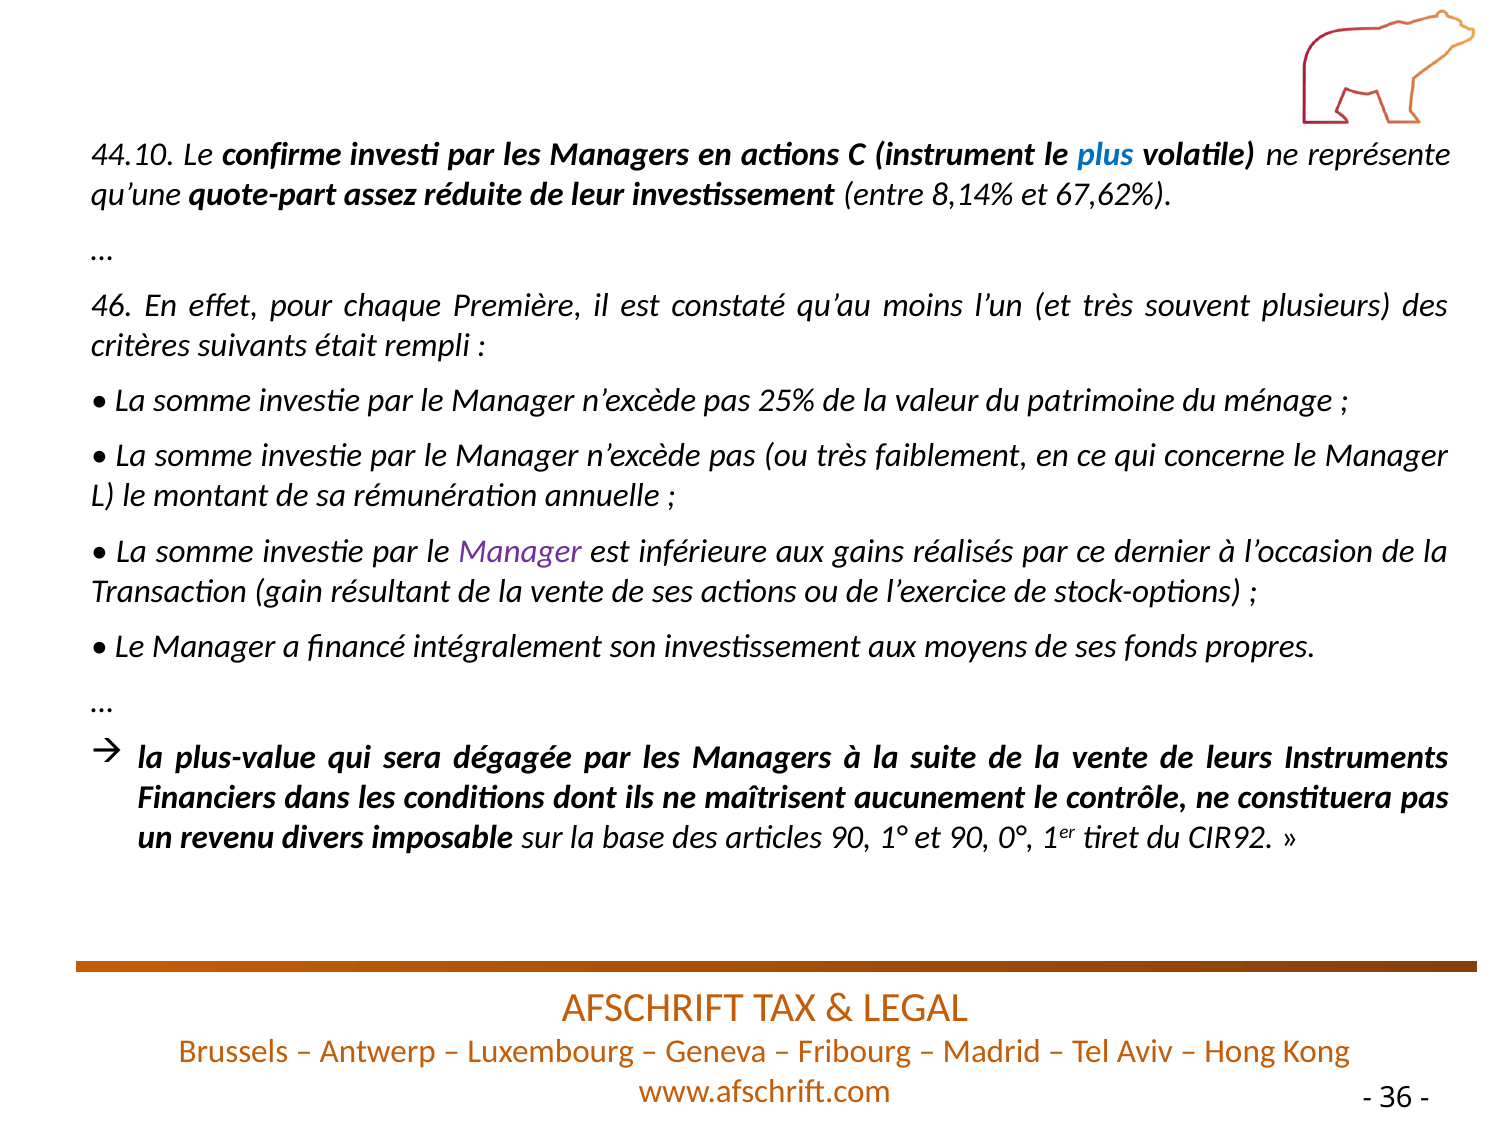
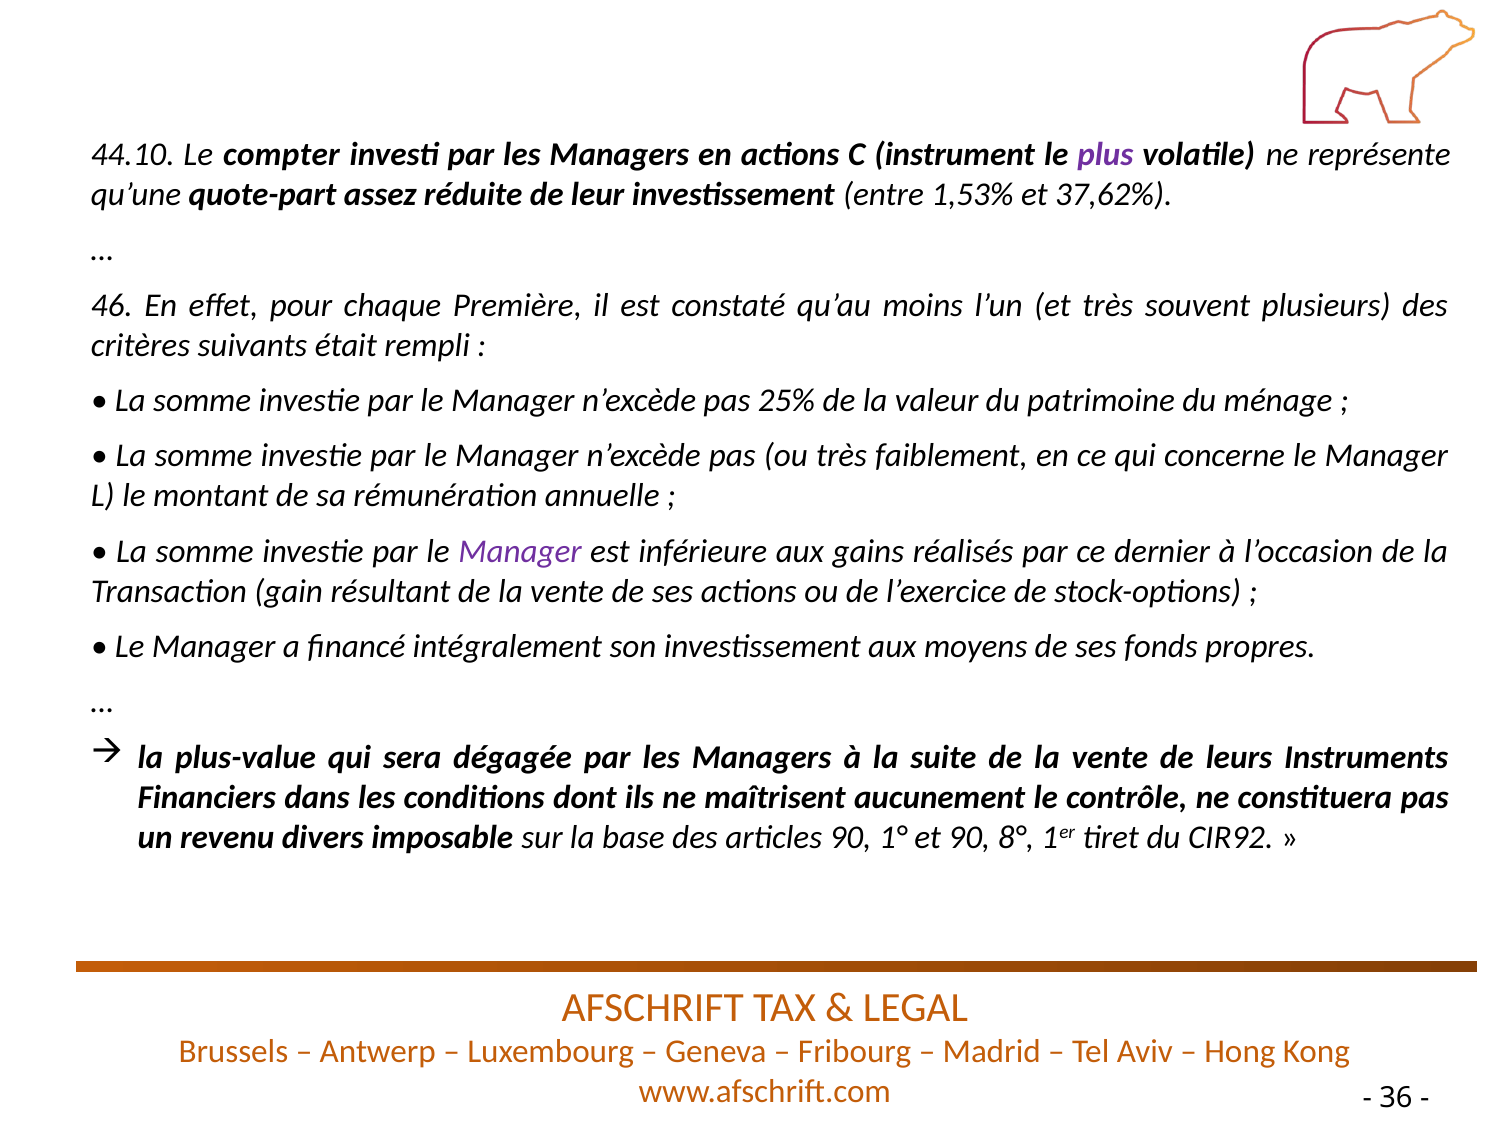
confirme: confirme -> compter
plus colour: blue -> purple
8,14%: 8,14% -> 1,53%
67,62%: 67,62% -> 37,62%
0°: 0° -> 8°
